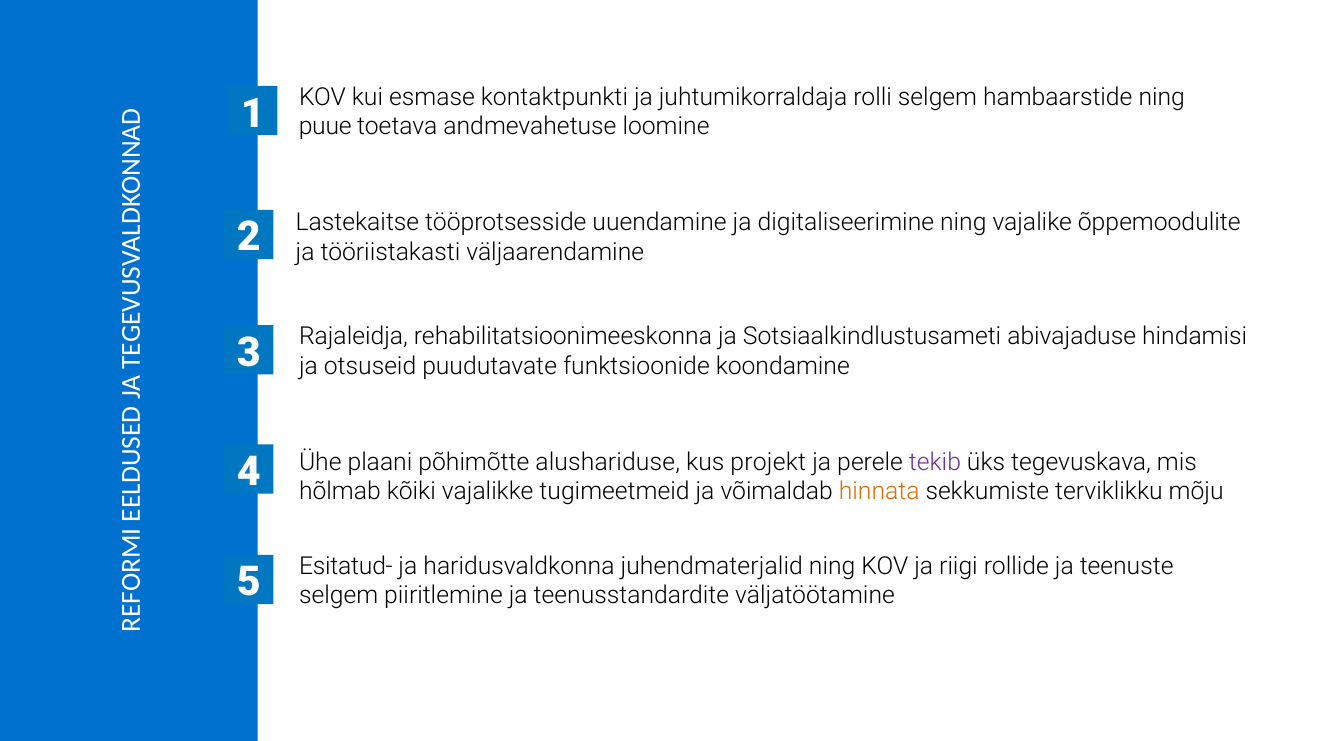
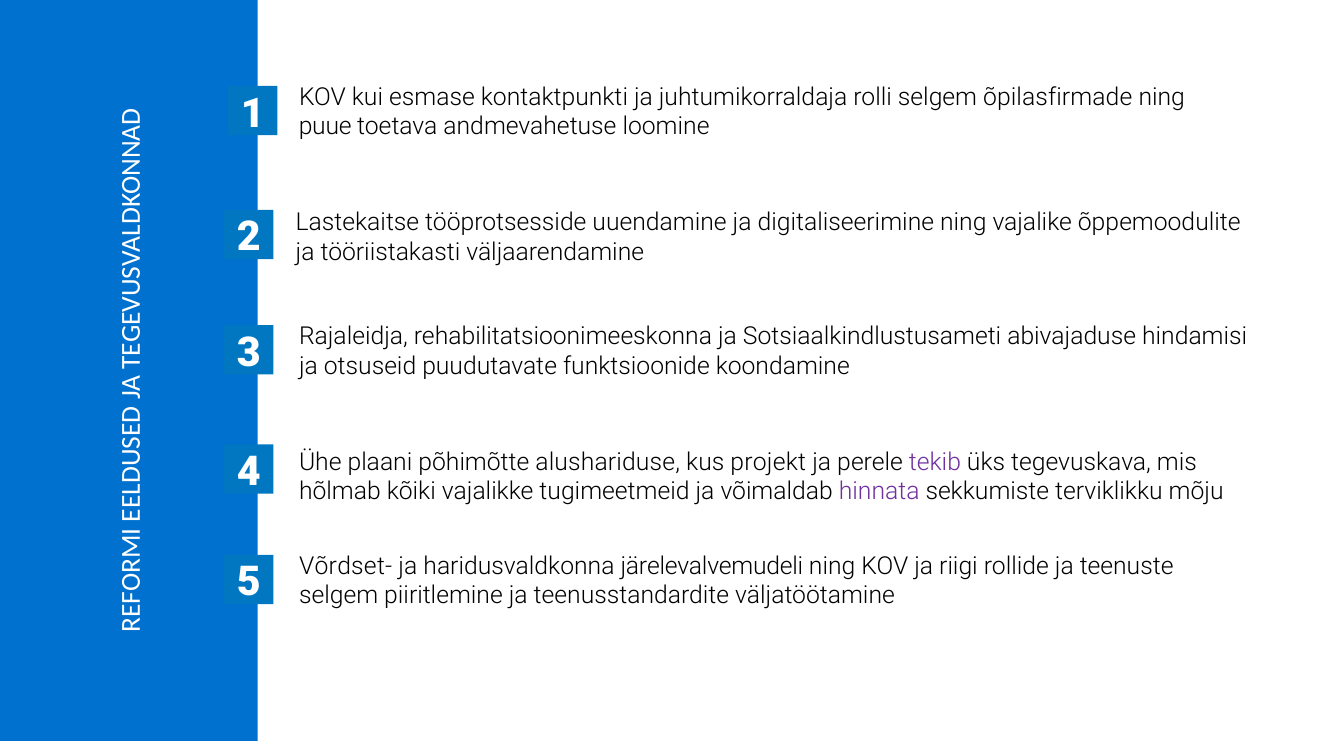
hambaarstide: hambaarstide -> õpilasfirmade
hinnata colour: orange -> purple
Esitatud-: Esitatud- -> Võrdset-
juhendmaterjalid: juhendmaterjalid -> järelevalvemudeli
